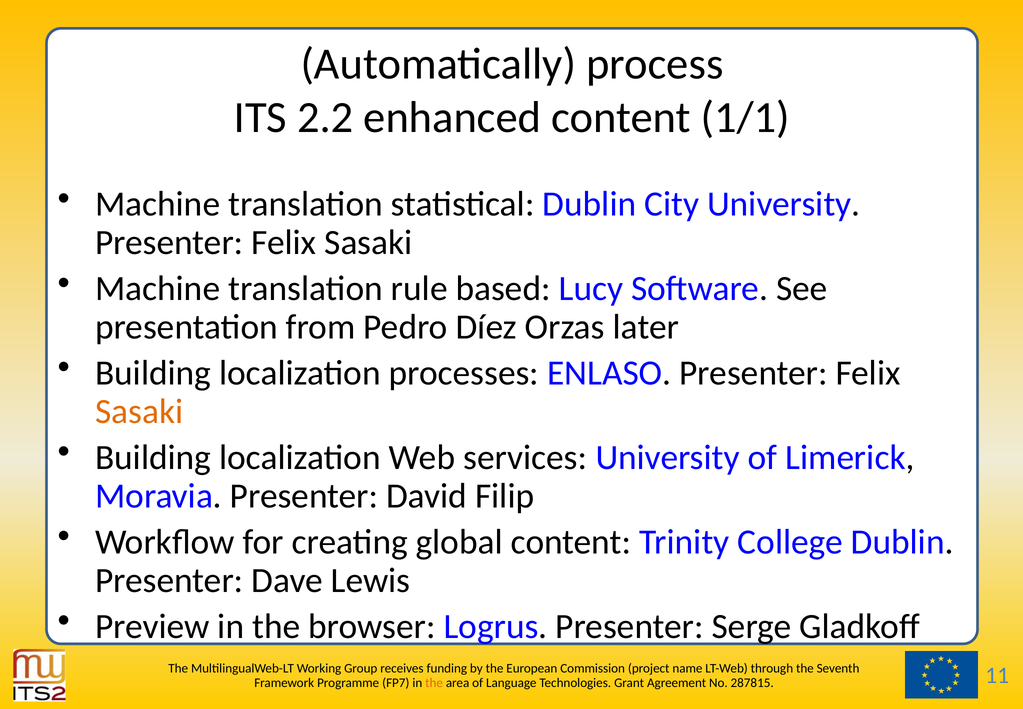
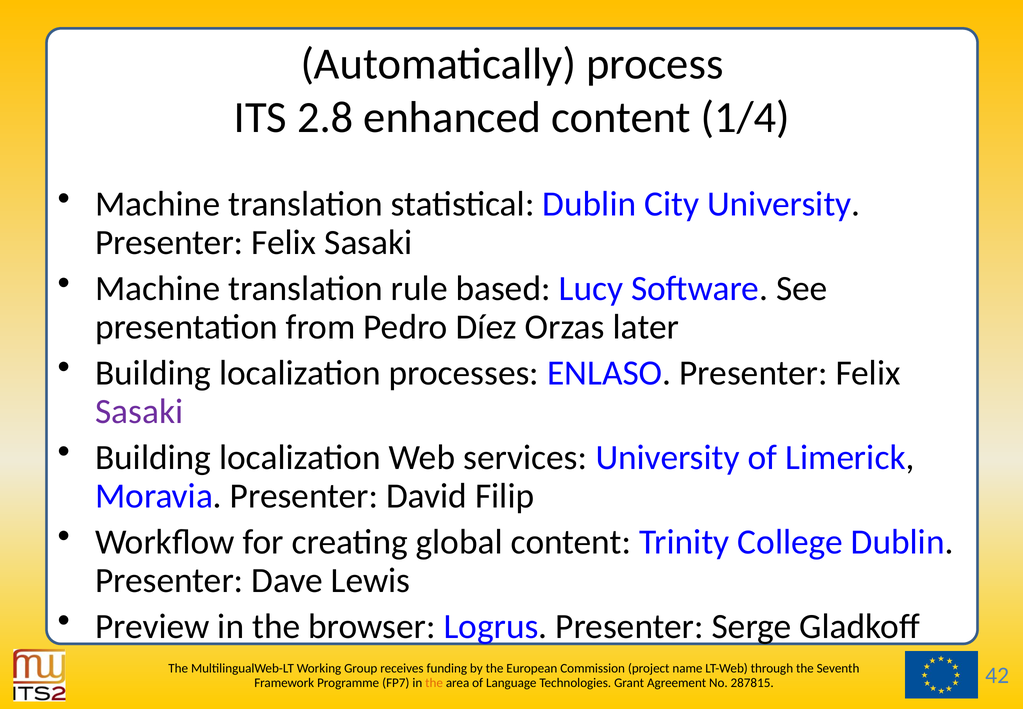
2.2: 2.2 -> 2.8
1/1: 1/1 -> 1/4
Sasaki at (139, 411) colour: orange -> purple
11: 11 -> 42
